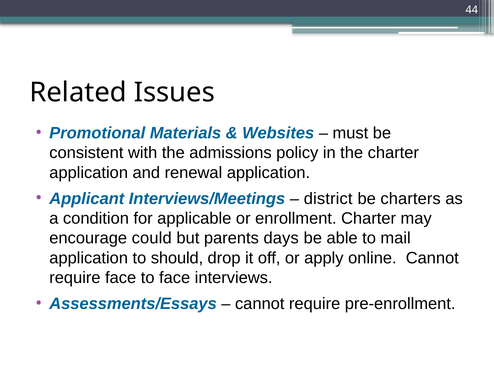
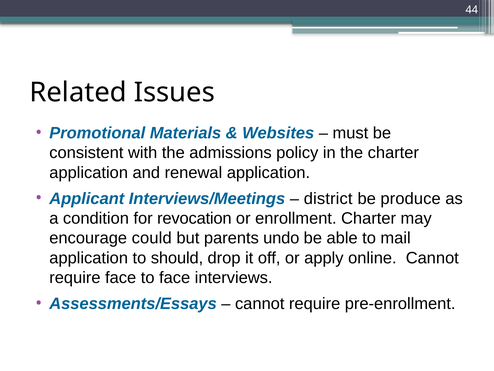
charters: charters -> produce
applicable: applicable -> revocation
days: days -> undo
